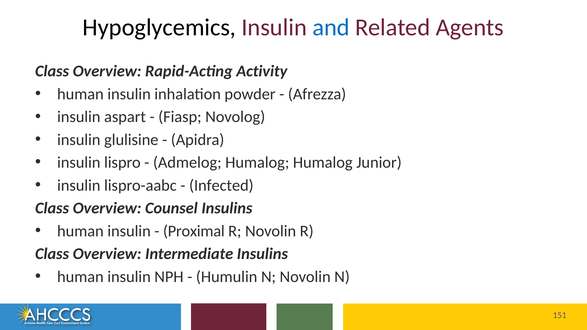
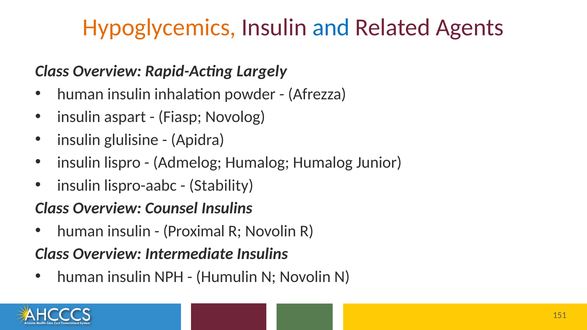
Hypoglycemics colour: black -> orange
Activity: Activity -> Largely
Infected: Infected -> Stability
